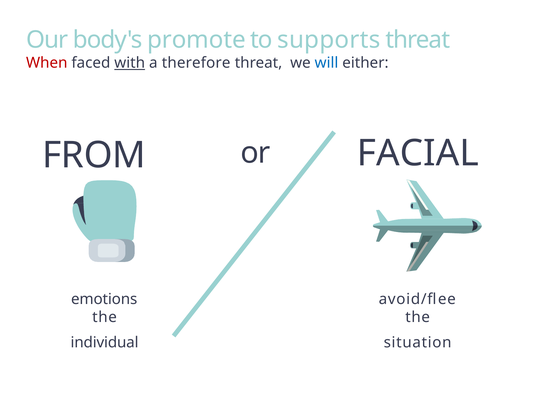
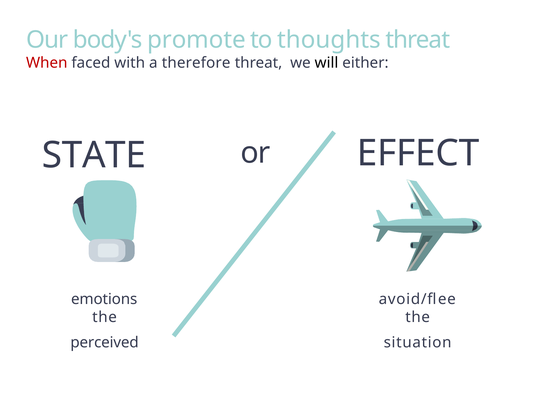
supports: supports -> thoughts
with underline: present -> none
will colour: blue -> black
FACIAL: FACIAL -> EFFECT
FROM: FROM -> STATE
individual: individual -> perceived
